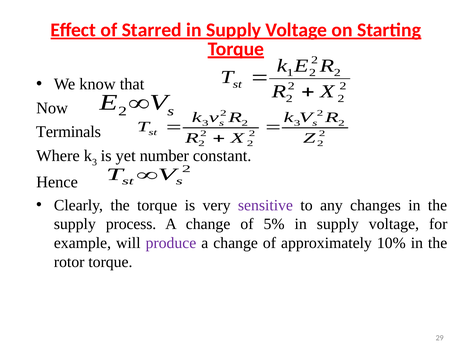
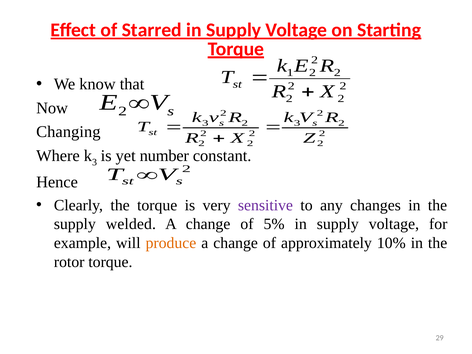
Terminals: Terminals -> Changing
process: process -> welded
produce colour: purple -> orange
